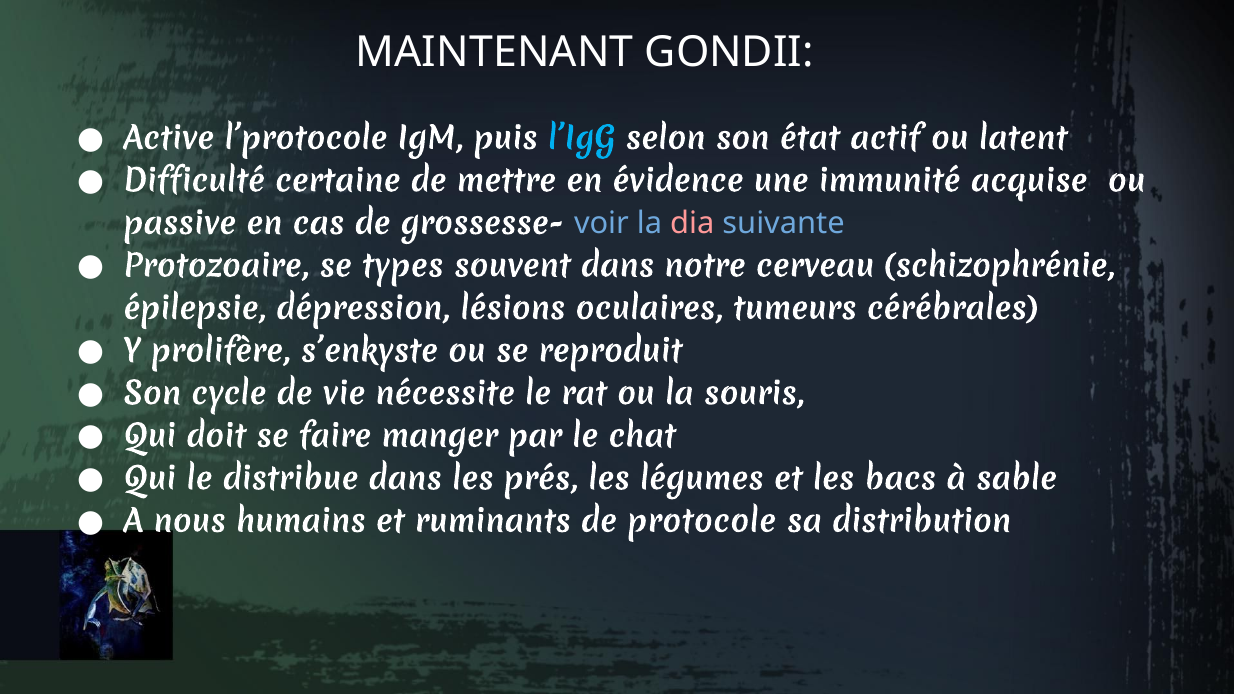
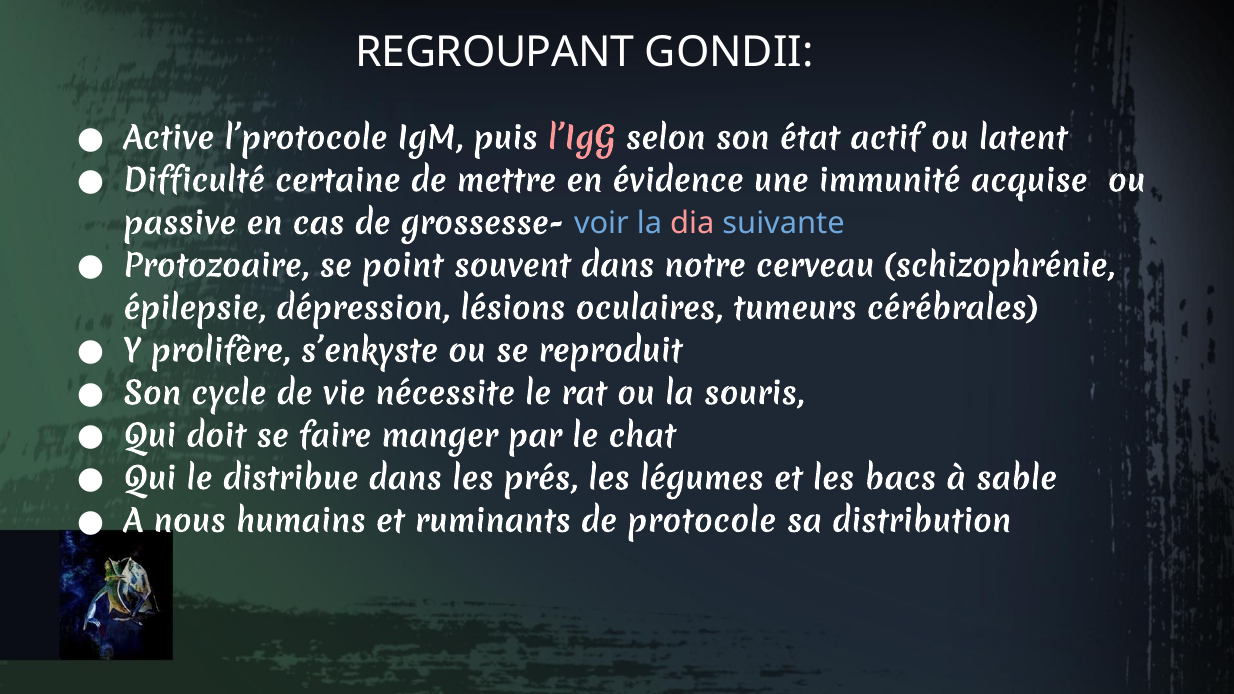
MAINTENANT: MAINTENANT -> REGROUPANT
l’IgG colour: light blue -> pink
types: types -> point
